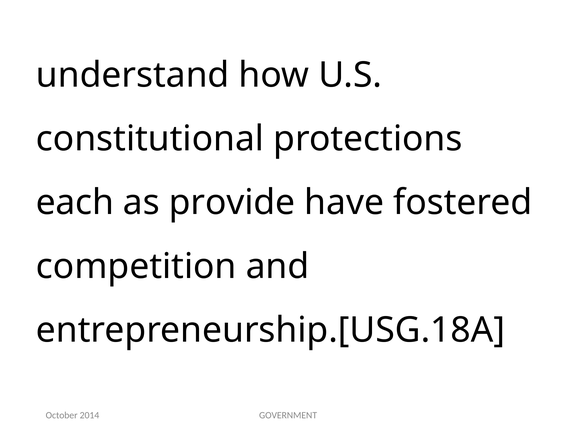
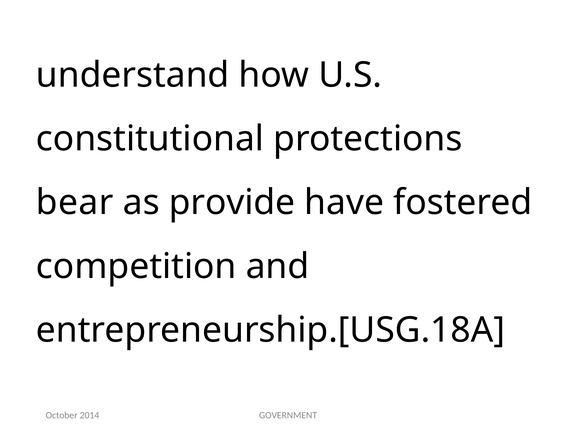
each: each -> bear
